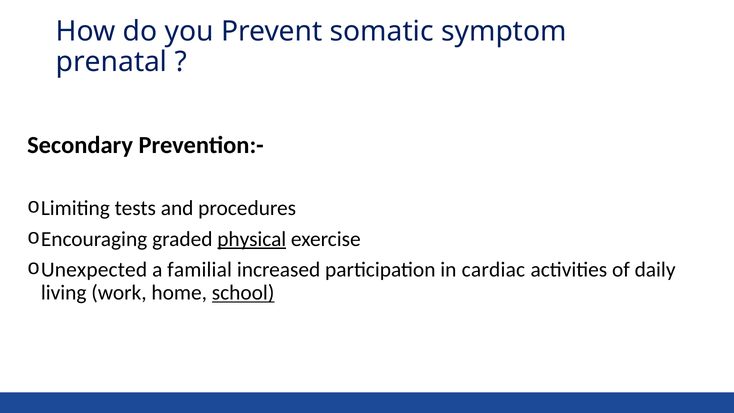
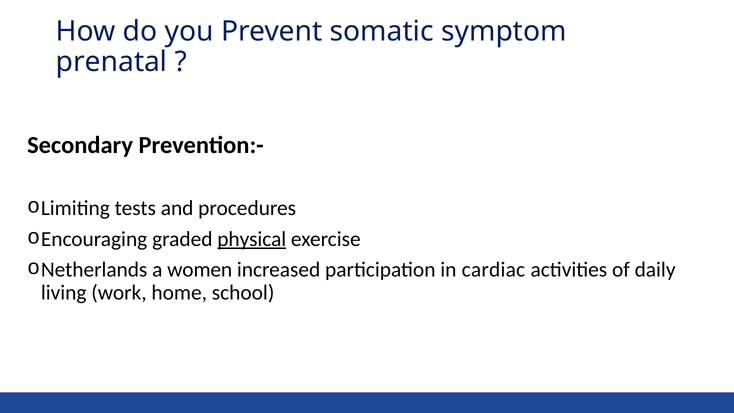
Unexpected: Unexpected -> Netherlands
familial: familial -> women
school underline: present -> none
